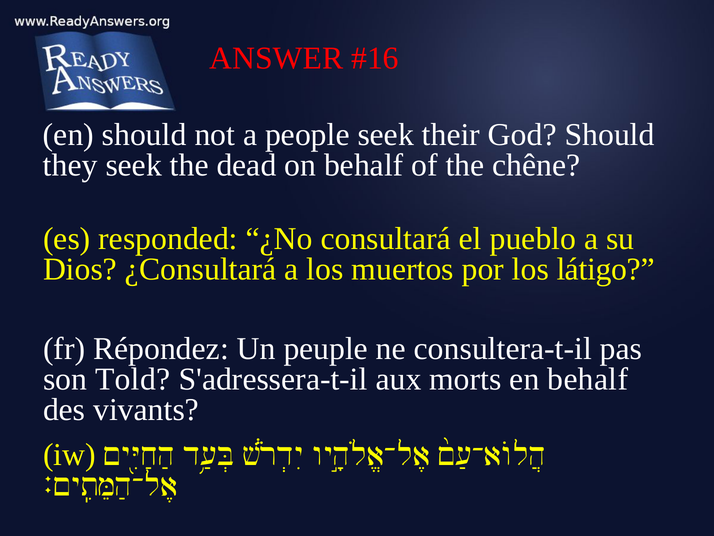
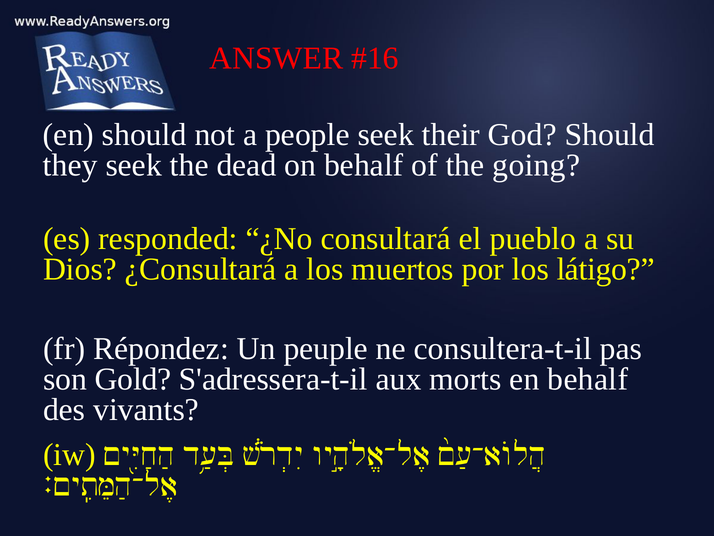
chêne: chêne -> going
Told: Told -> Gold
